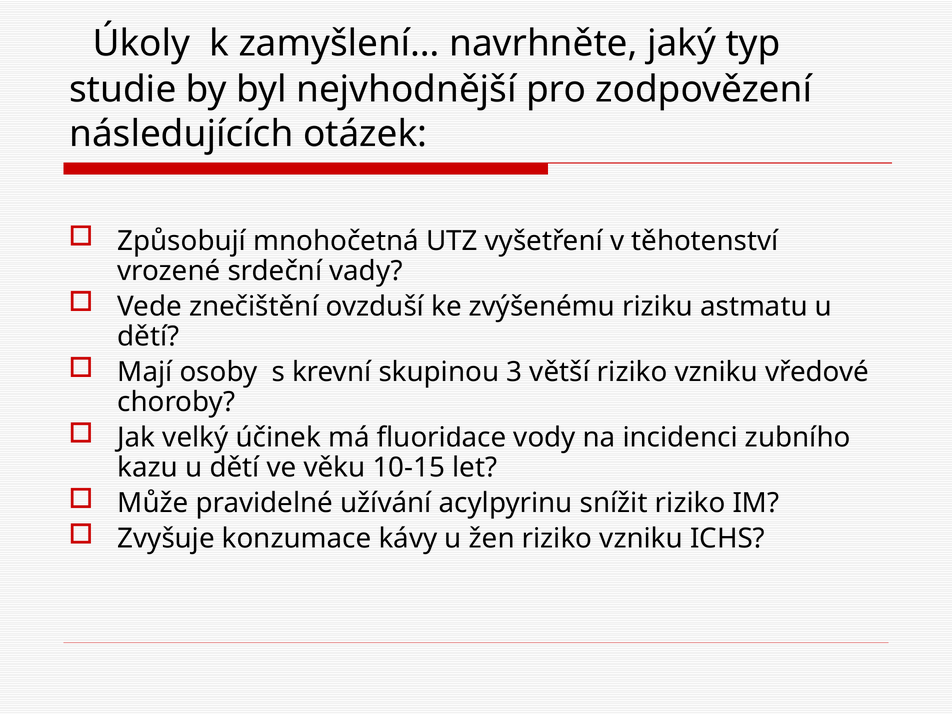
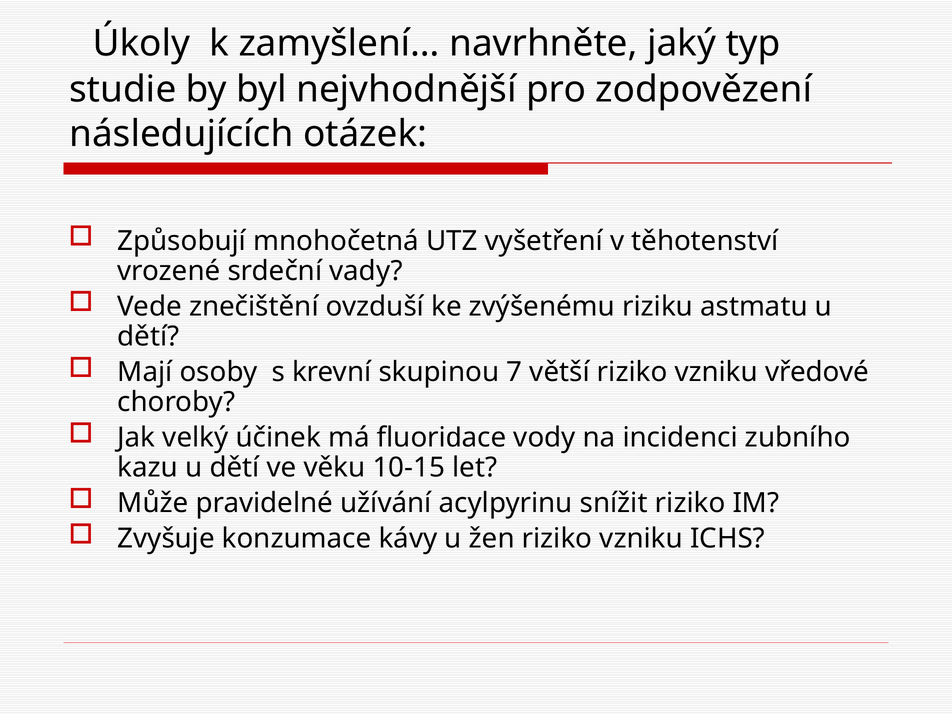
3: 3 -> 7
